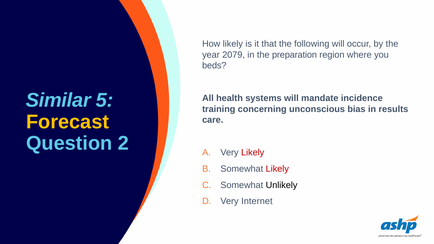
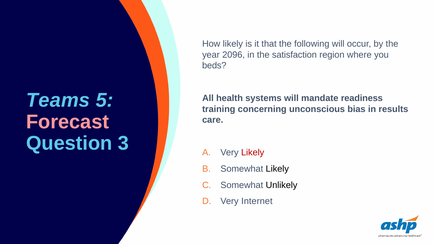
2079: 2079 -> 2096
preparation: preparation -> satisfaction
Similar: Similar -> Teams
incidence: incidence -> readiness
Forecast colour: yellow -> pink
2: 2 -> 3
Likely at (277, 169) colour: red -> black
